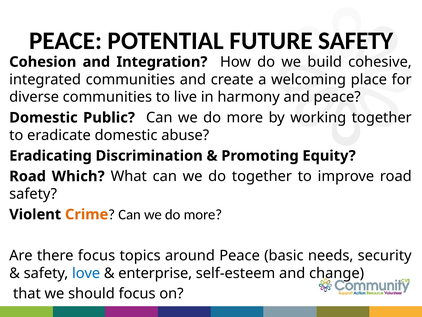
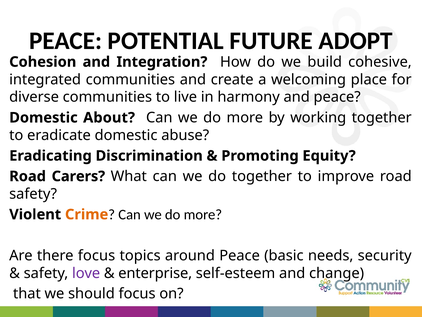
FUTURE SAFETY: SAFETY -> ADOPT
Public: Public -> About
Which: Which -> Carers
love colour: blue -> purple
